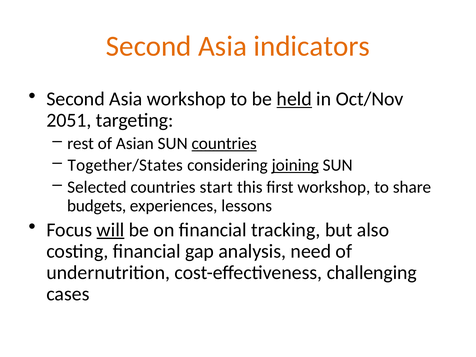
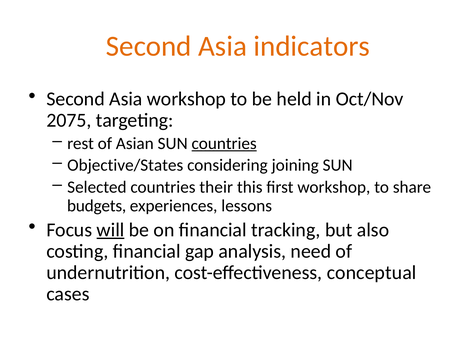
held underline: present -> none
2051: 2051 -> 2075
Together/States: Together/States -> Objective/States
joining underline: present -> none
start: start -> their
challenging: challenging -> conceptual
